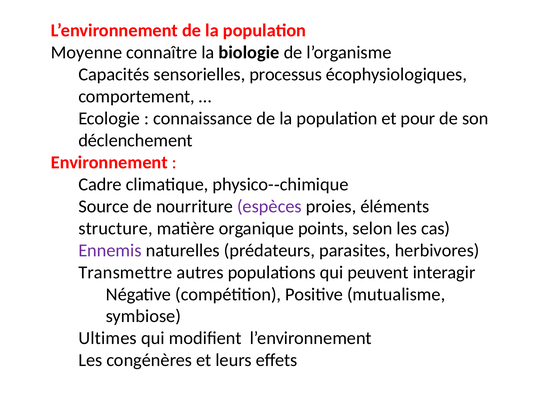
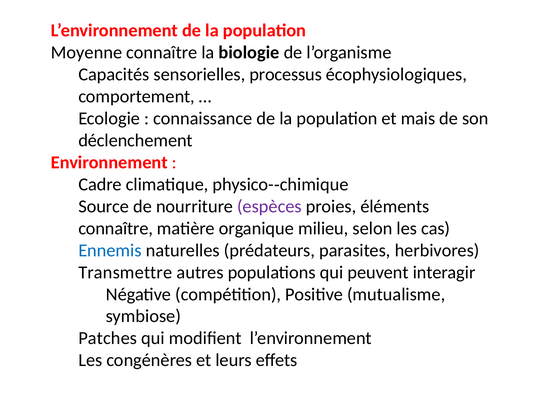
pour: pour -> mais
structure at (115, 229): structure -> connaître
points: points -> milieu
Ennemis colour: purple -> blue
Ultimes: Ultimes -> Patches
